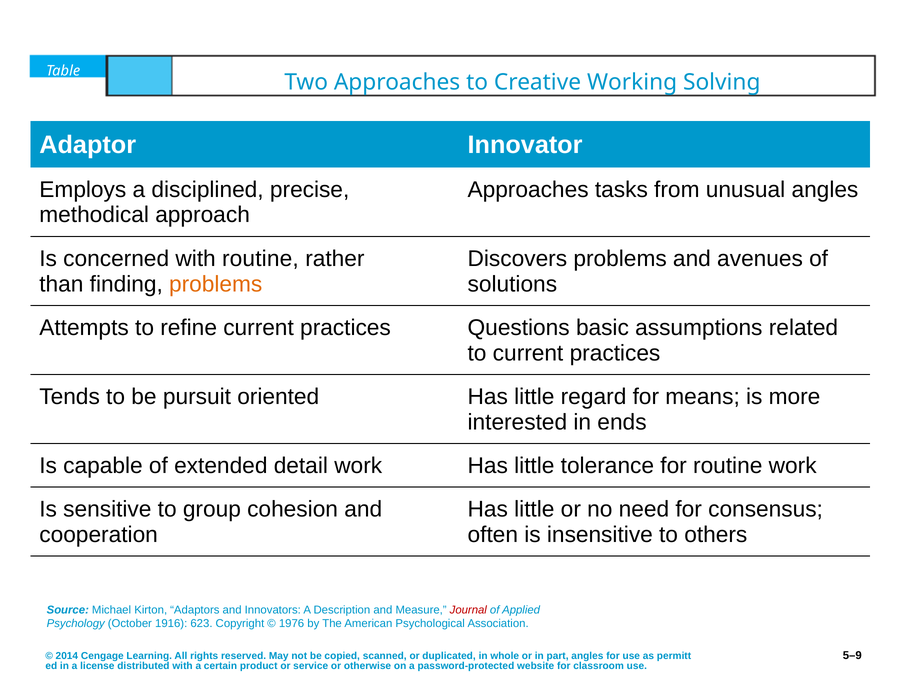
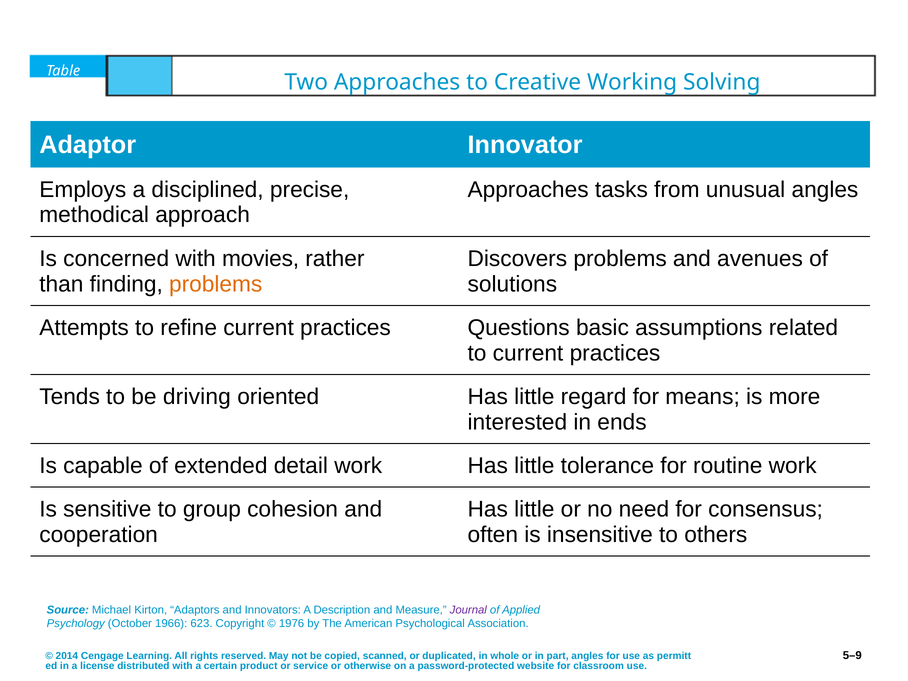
with routine: routine -> movies
pursuit: pursuit -> driving
Journal colour: red -> purple
1916: 1916 -> 1966
